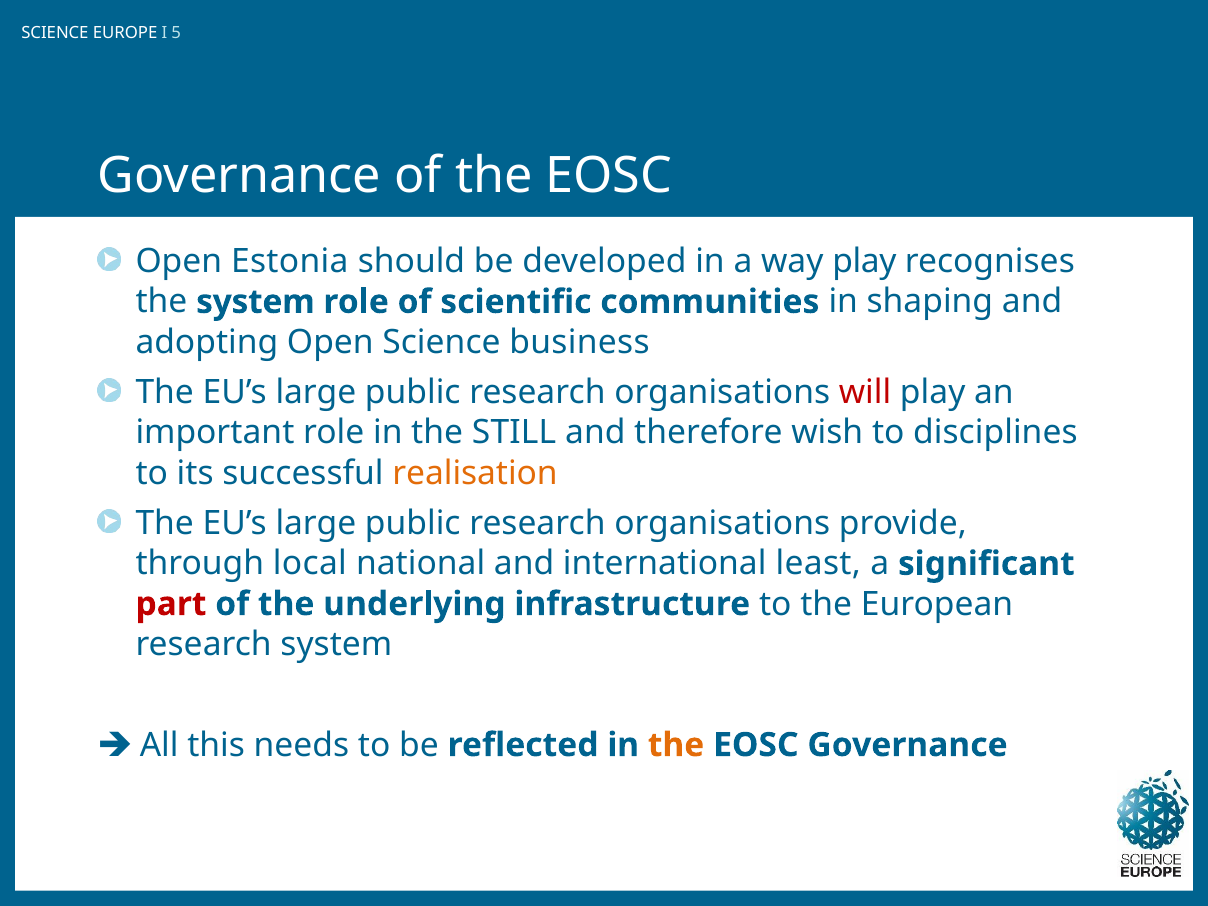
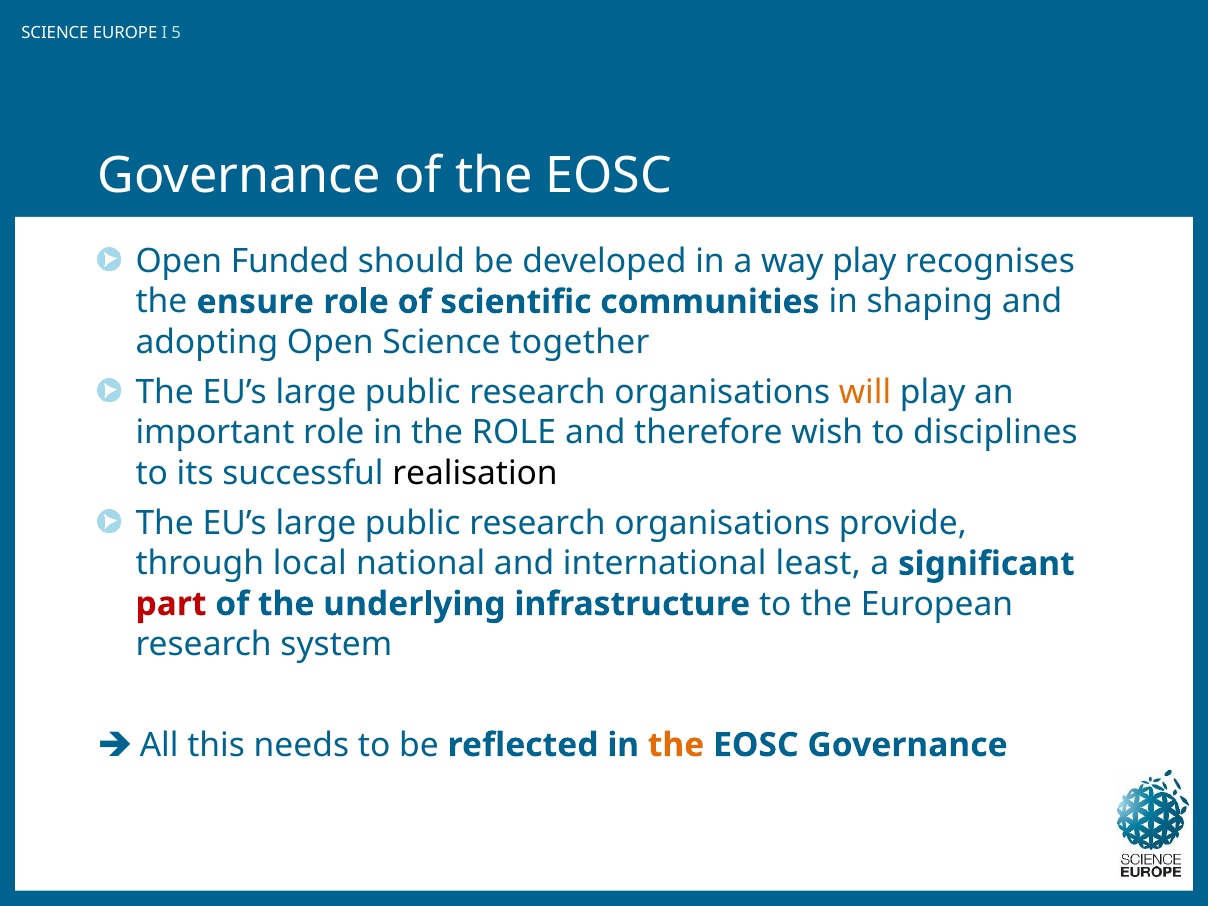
Estonia: Estonia -> Funded
the system: system -> ensure
business: business -> together
will colour: red -> orange
the STILL: STILL -> ROLE
realisation colour: orange -> black
